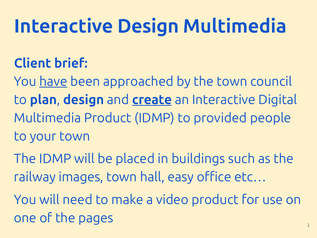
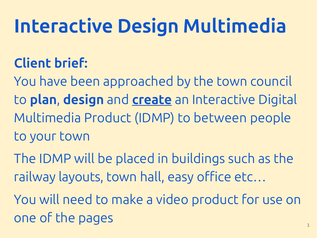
have underline: present -> none
provided: provided -> between
images: images -> layouts
